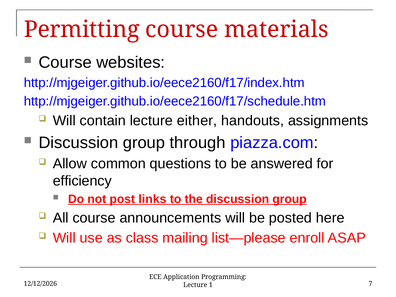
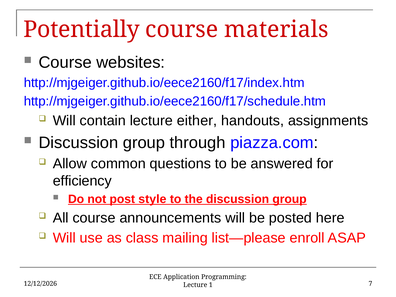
Permitting: Permitting -> Potentially
links: links -> style
